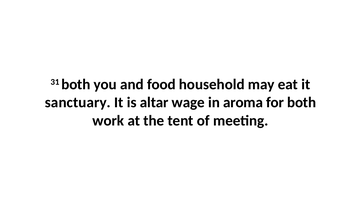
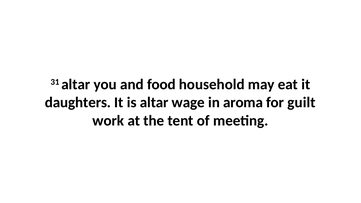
31 both: both -> altar
sanctuary: sanctuary -> daughters
for both: both -> guilt
